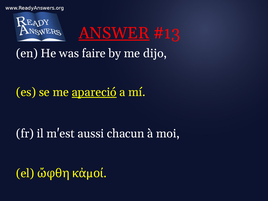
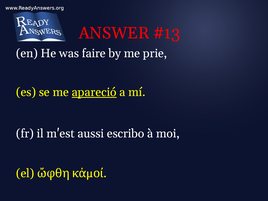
ANSWER underline: present -> none
dijo: dijo -> prie
chacun: chacun -> escribo
